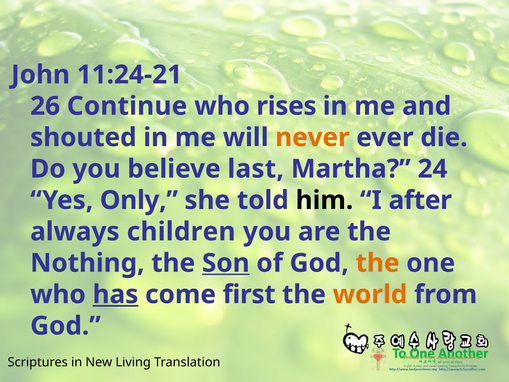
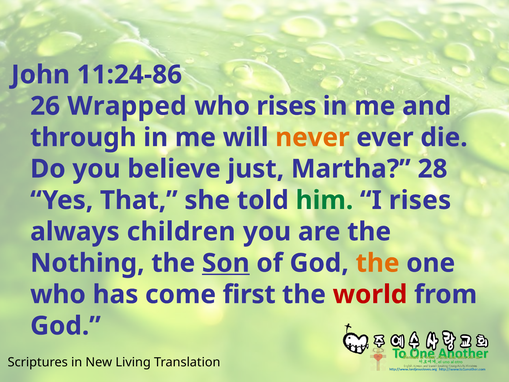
11:24-21: 11:24-21 -> 11:24-86
Continue: Continue -> Wrapped
shouted: shouted -> through
last: last -> just
24: 24 -> 28
Only: Only -> That
him colour: black -> green
I after: after -> rises
has underline: present -> none
world colour: orange -> red
